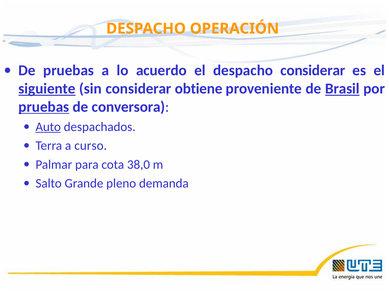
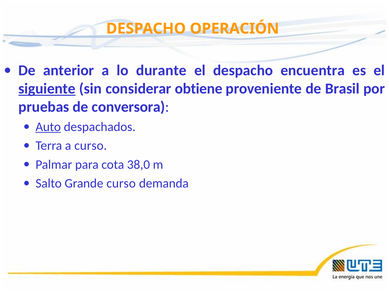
De pruebas: pruebas -> anterior
acuerdo: acuerdo -> durante
despacho considerar: considerar -> encuentra
Brasil underline: present -> none
pruebas at (44, 107) underline: present -> none
Grande pleno: pleno -> curso
